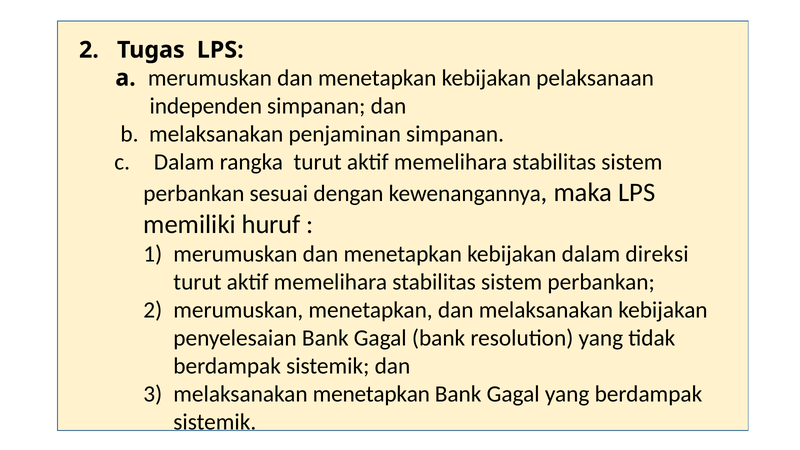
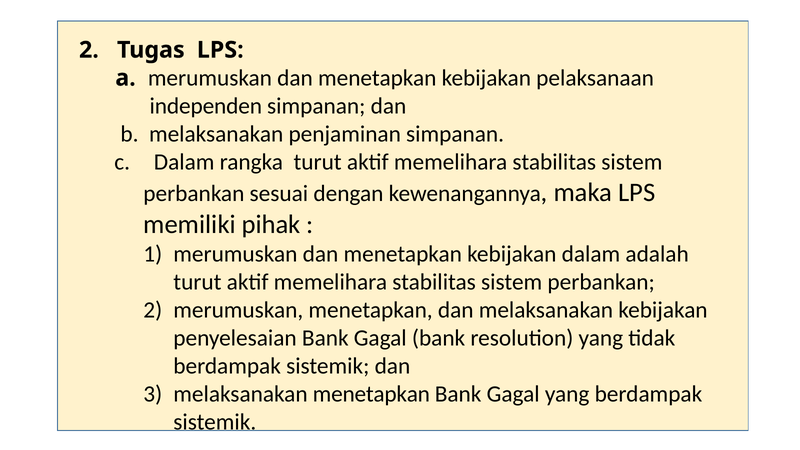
huruf: huruf -> pihak
direksi: direksi -> adalah
